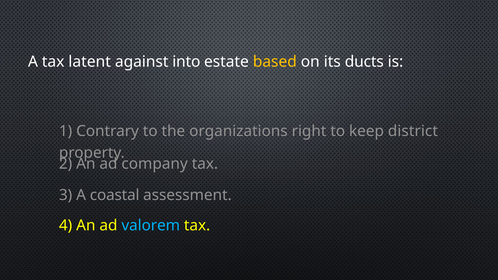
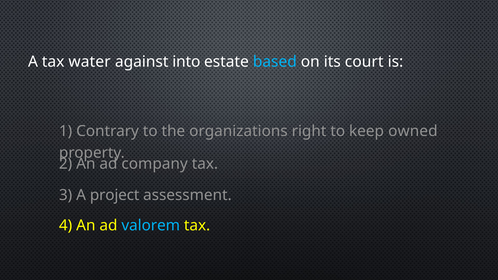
latent: latent -> water
based colour: yellow -> light blue
ducts: ducts -> court
district: district -> owned
coastal: coastal -> project
